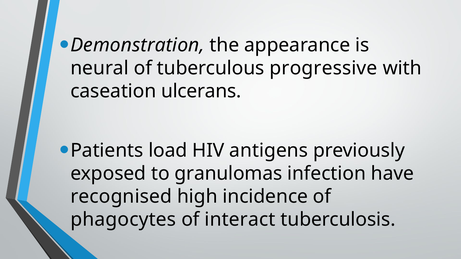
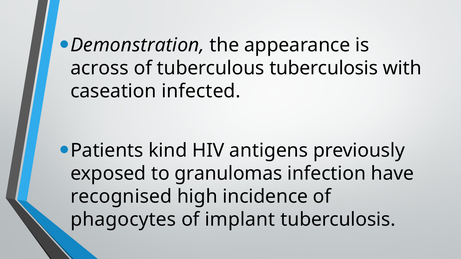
neural: neural -> across
tuberculous progressive: progressive -> tuberculosis
ulcerans: ulcerans -> infected
load: load -> kind
interact: interact -> implant
